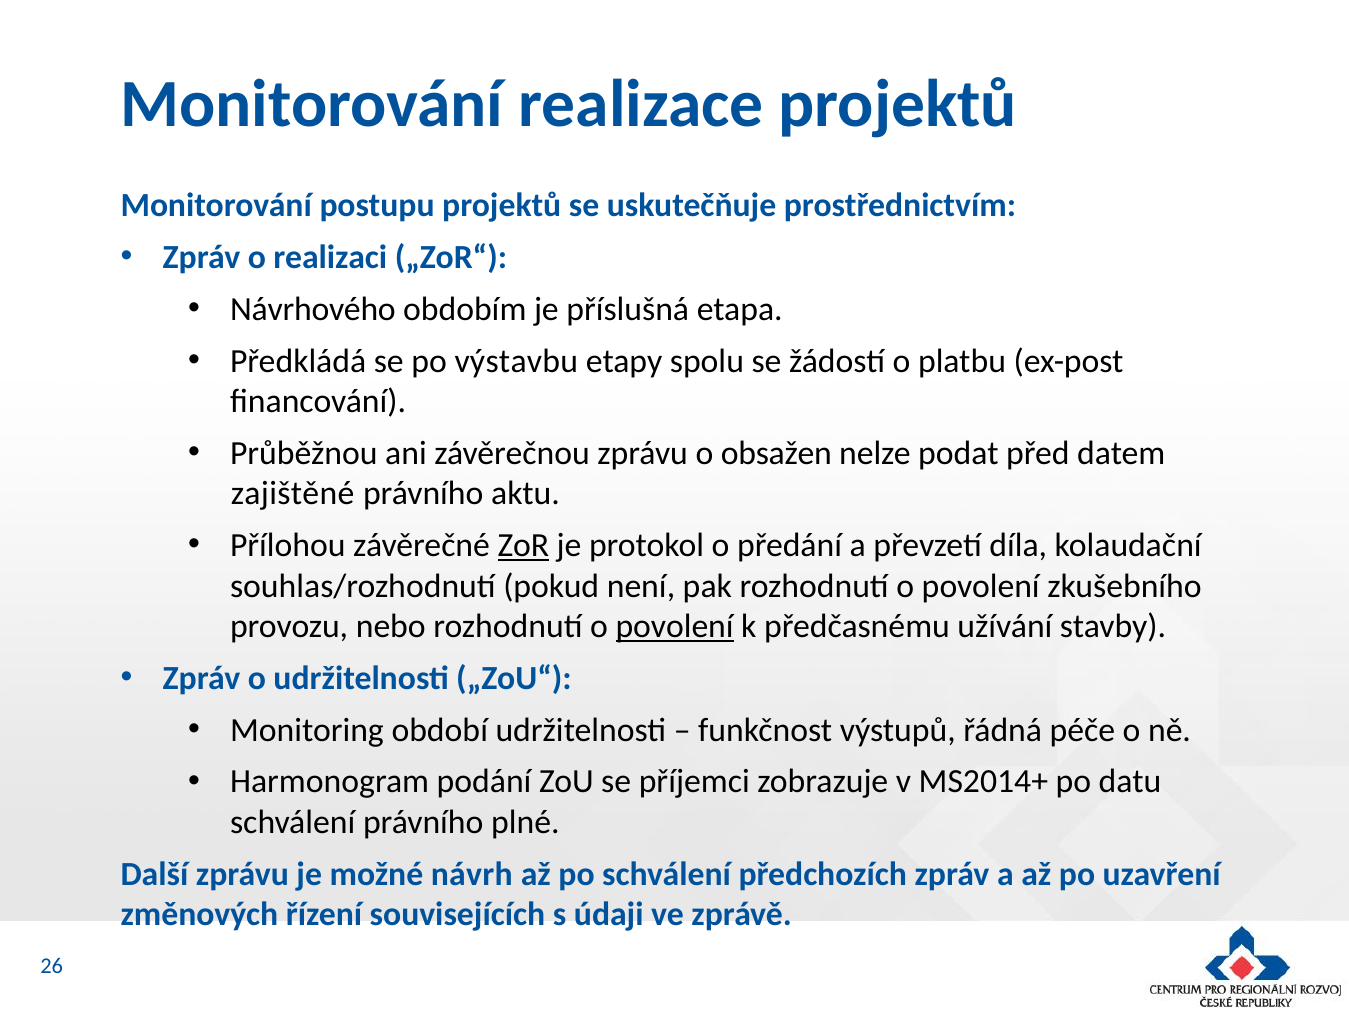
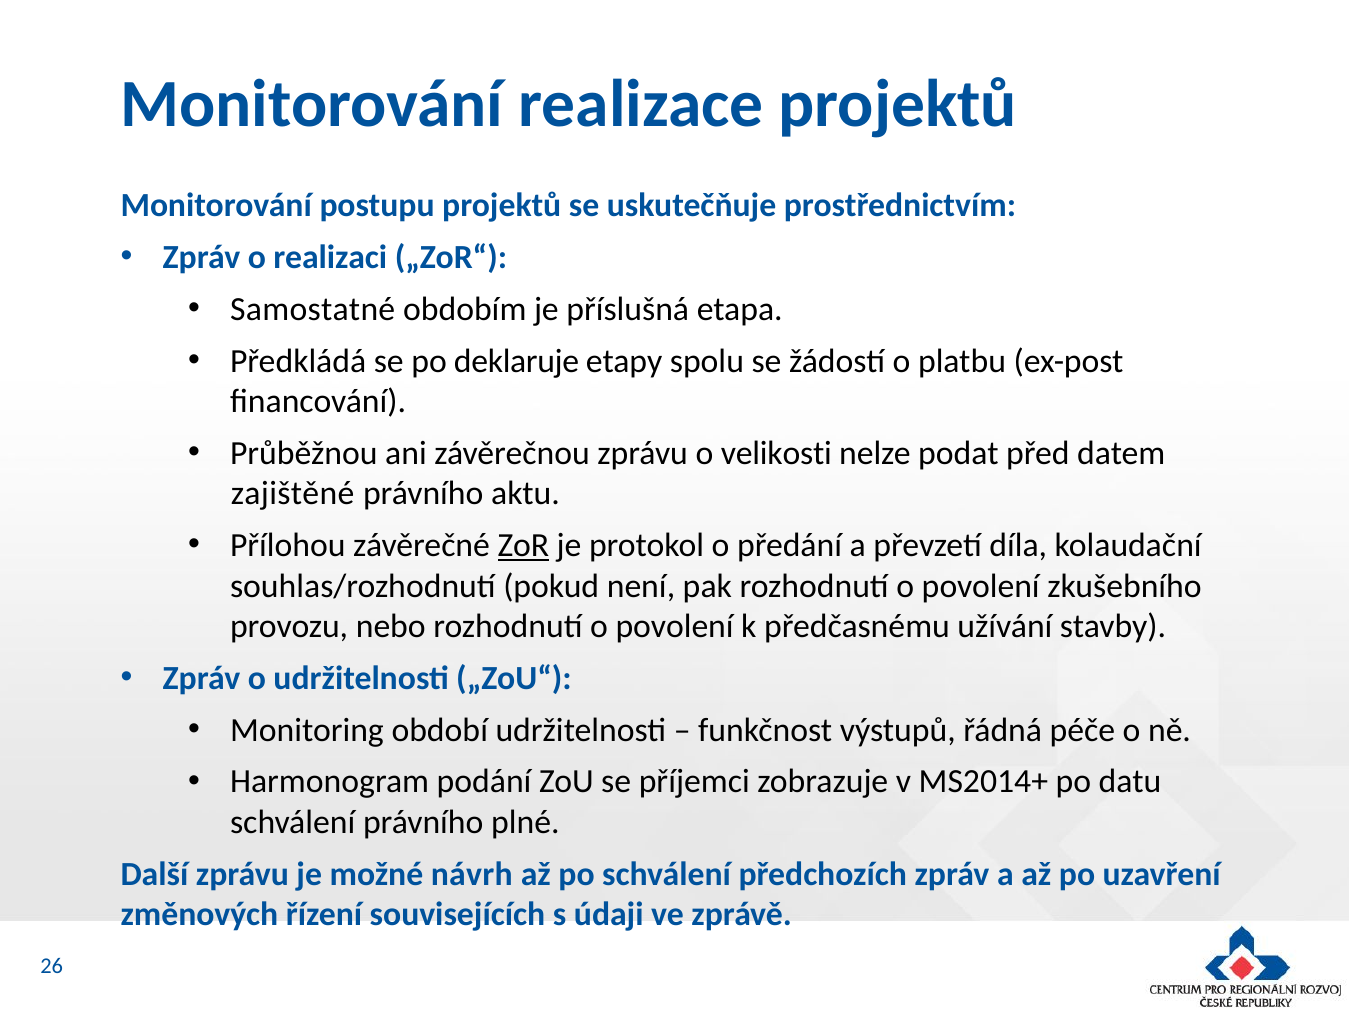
Návrhového: Návrhového -> Samostatné
výstavbu: výstavbu -> deklaruje
obsažen: obsažen -> velikosti
povolení at (675, 626) underline: present -> none
